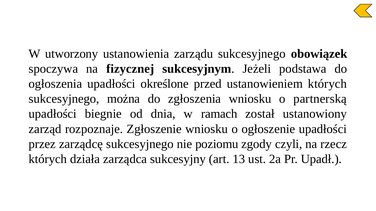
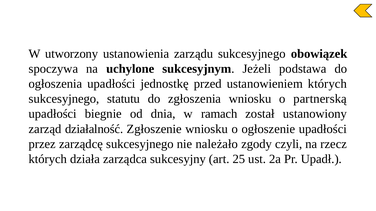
fizycznej: fizycznej -> uchylone
określone: określone -> jednostkę
można: można -> statutu
rozpoznaje: rozpoznaje -> działalność
poziomu: poziomu -> należało
13: 13 -> 25
